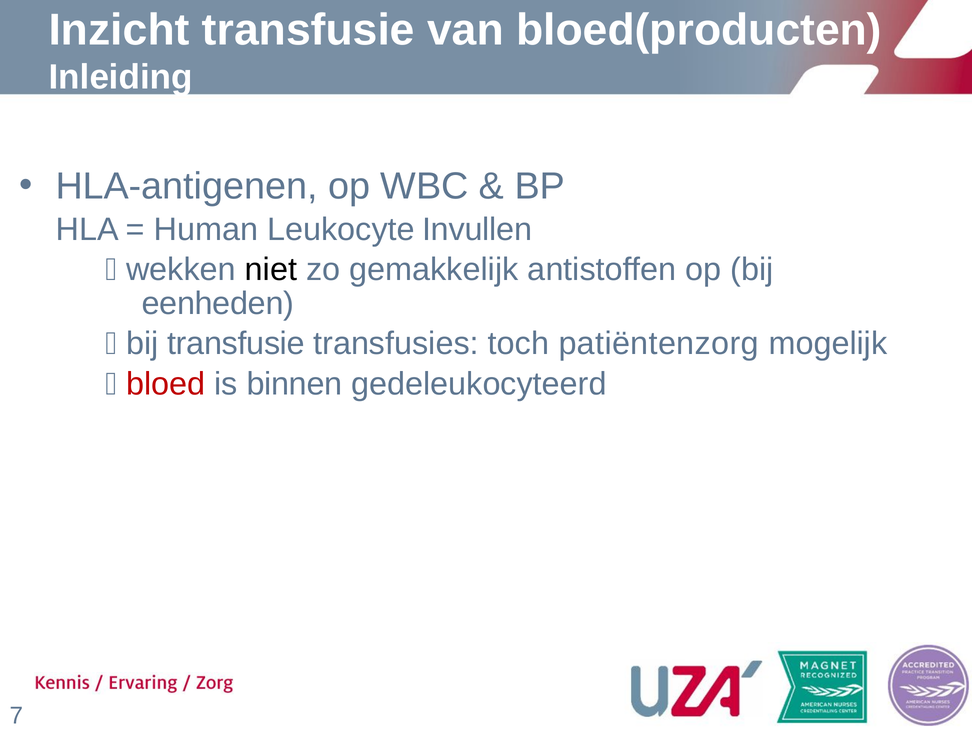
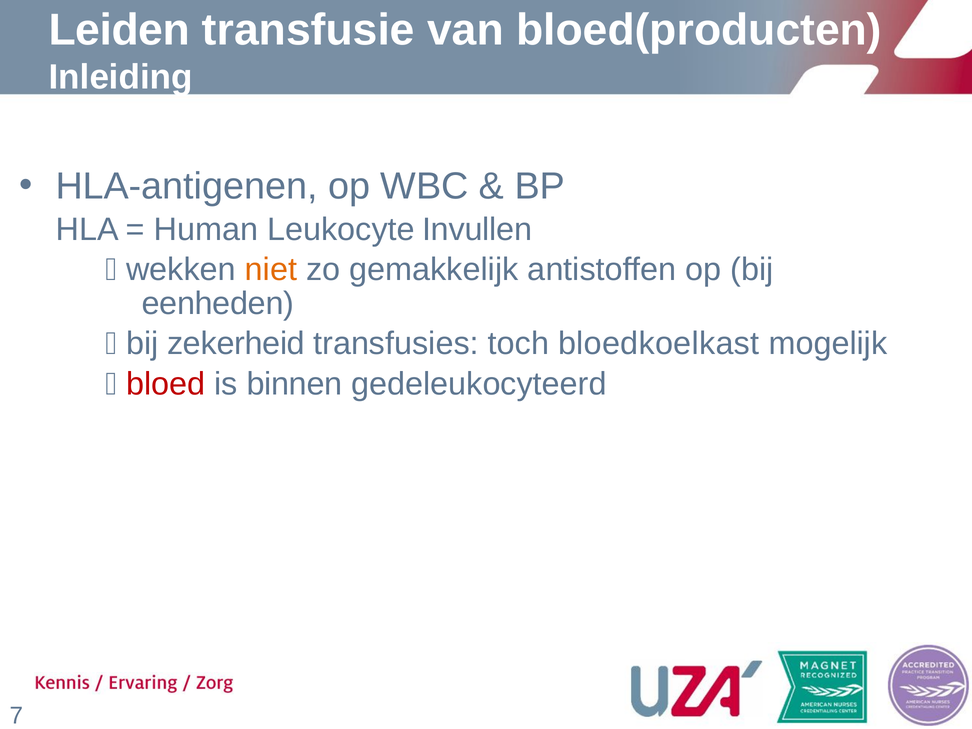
Inzicht: Inzicht -> Leiden
niet colour: black -> orange
bij transfusie: transfusie -> zekerheid
patiëntenzorg: patiëntenzorg -> bloedkoelkast
